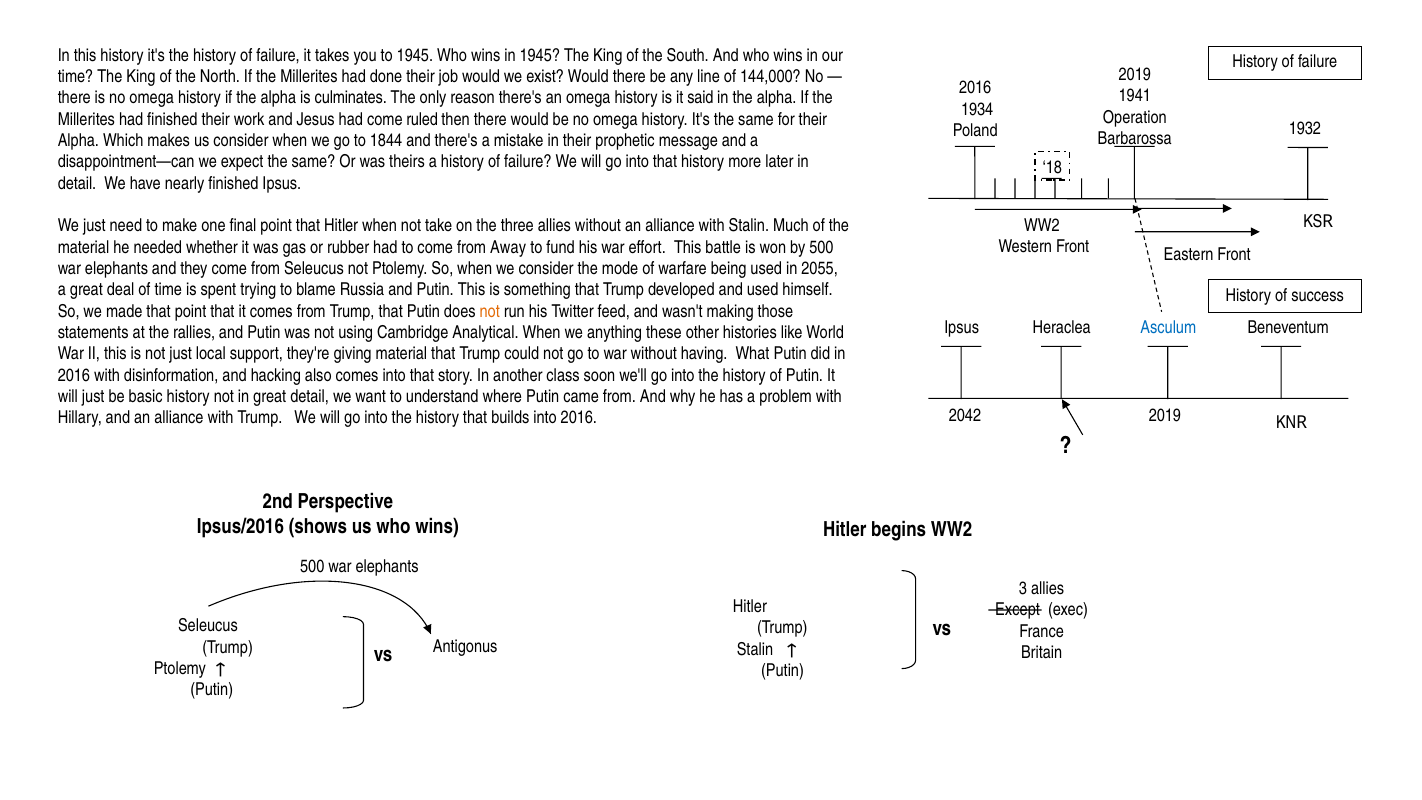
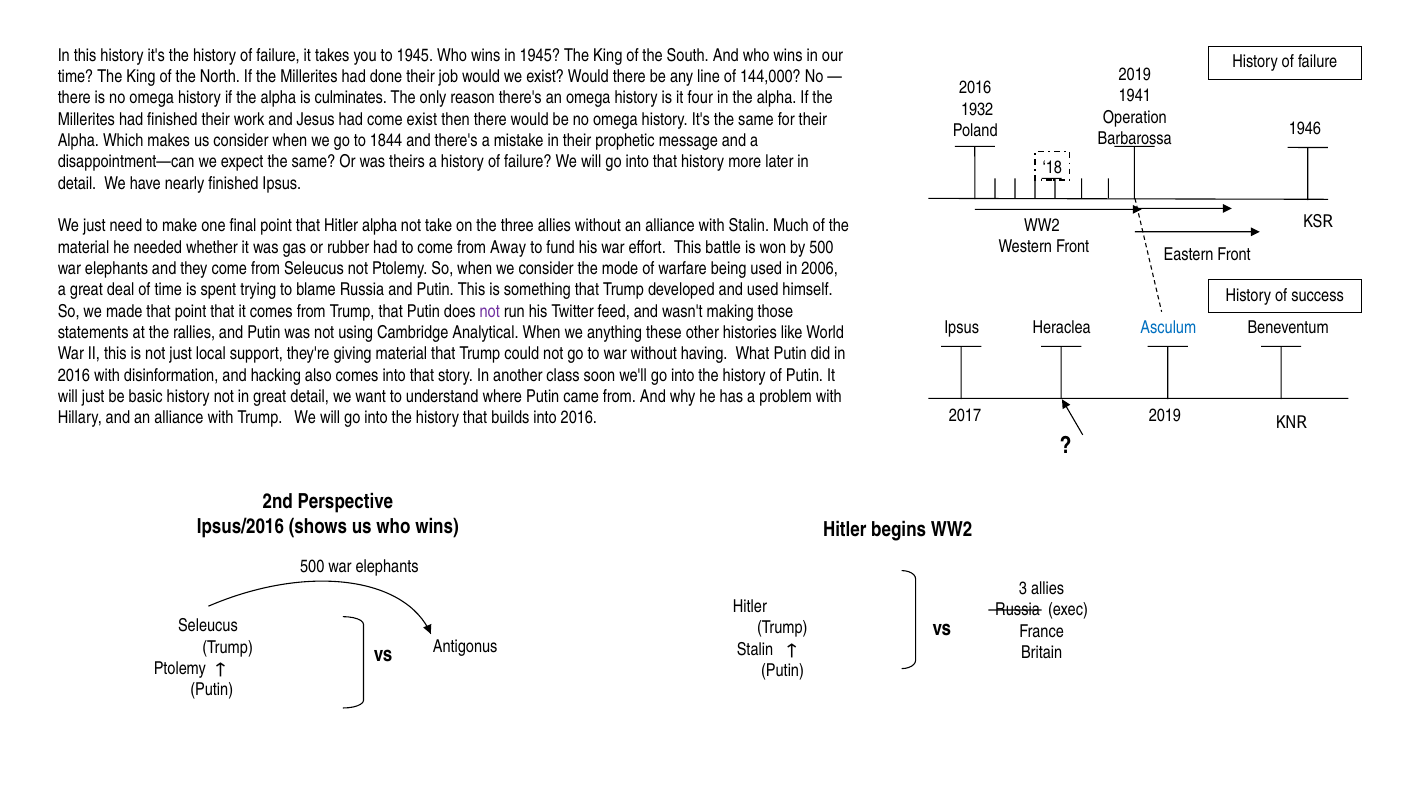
said: said -> four
1934: 1934 -> 1932
come ruled: ruled -> exist
1932: 1932 -> 1946
Hitler when: when -> alpha
2055: 2055 -> 2006
not at (490, 311) colour: orange -> purple
2042: 2042 -> 2017
Except at (1018, 610): Except -> Russia
